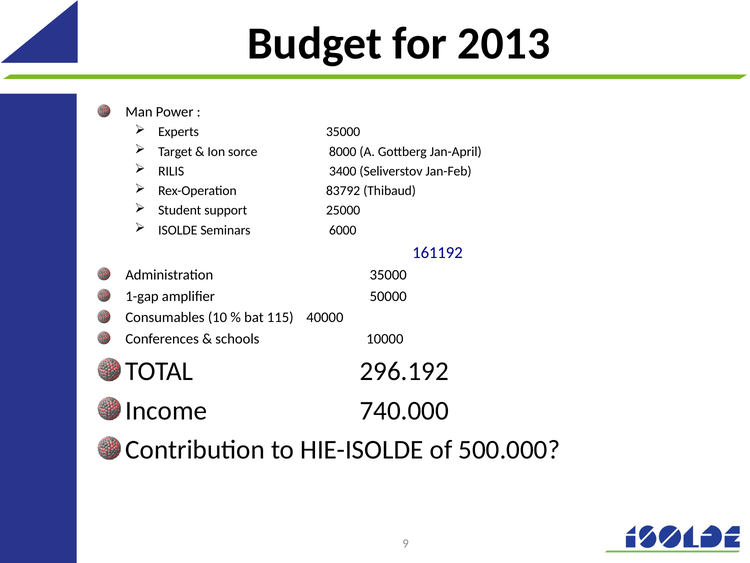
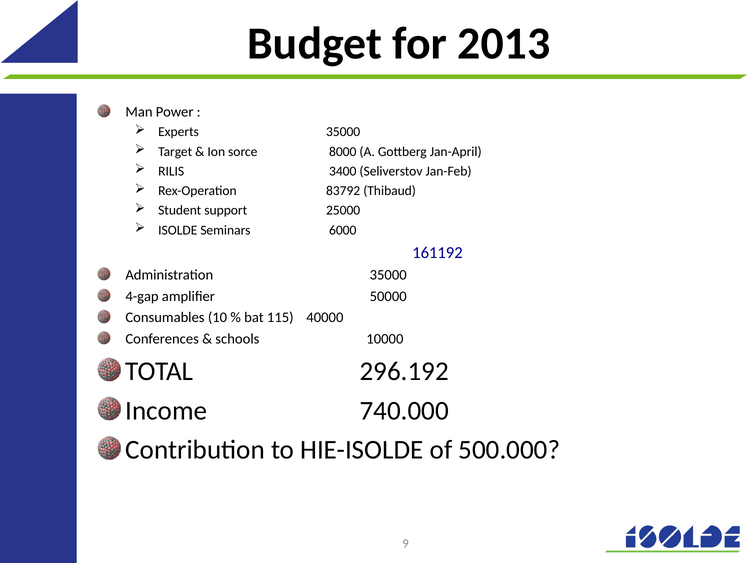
1-gap: 1-gap -> 4-gap
